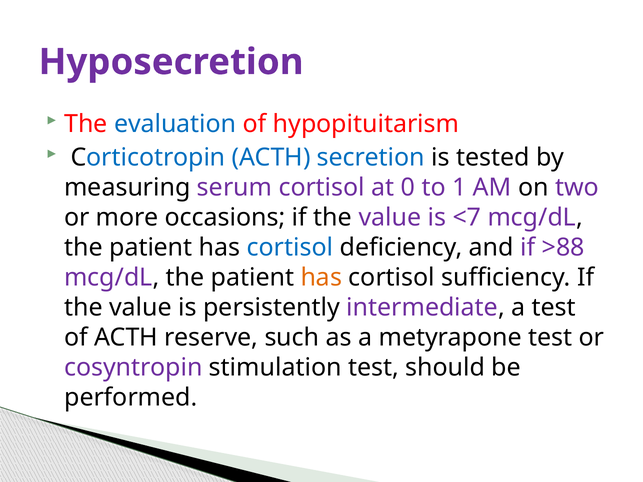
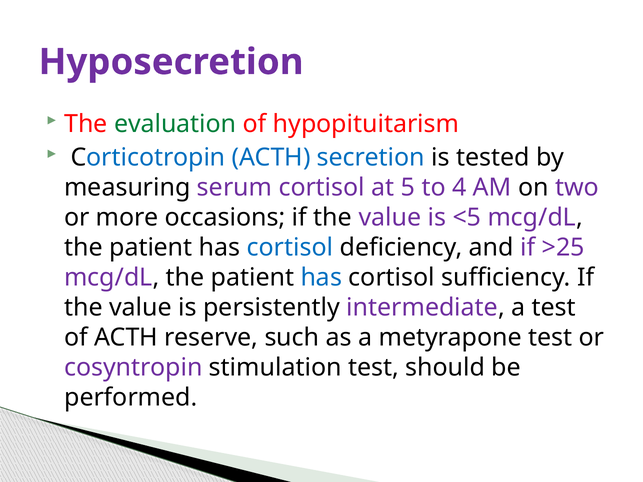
evaluation colour: blue -> green
0: 0 -> 5
1: 1 -> 4
<7: <7 -> <5
>88: >88 -> >25
has at (321, 278) colour: orange -> blue
